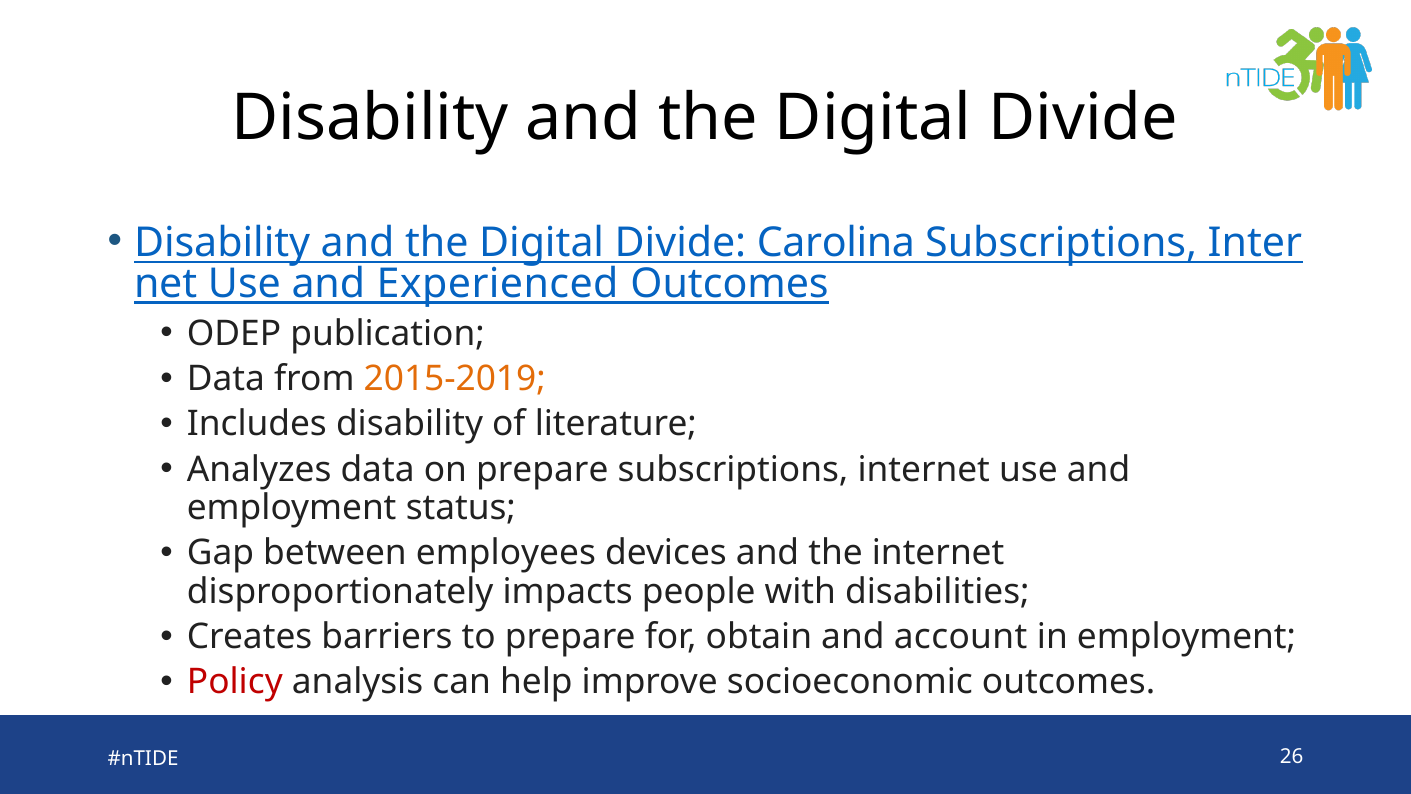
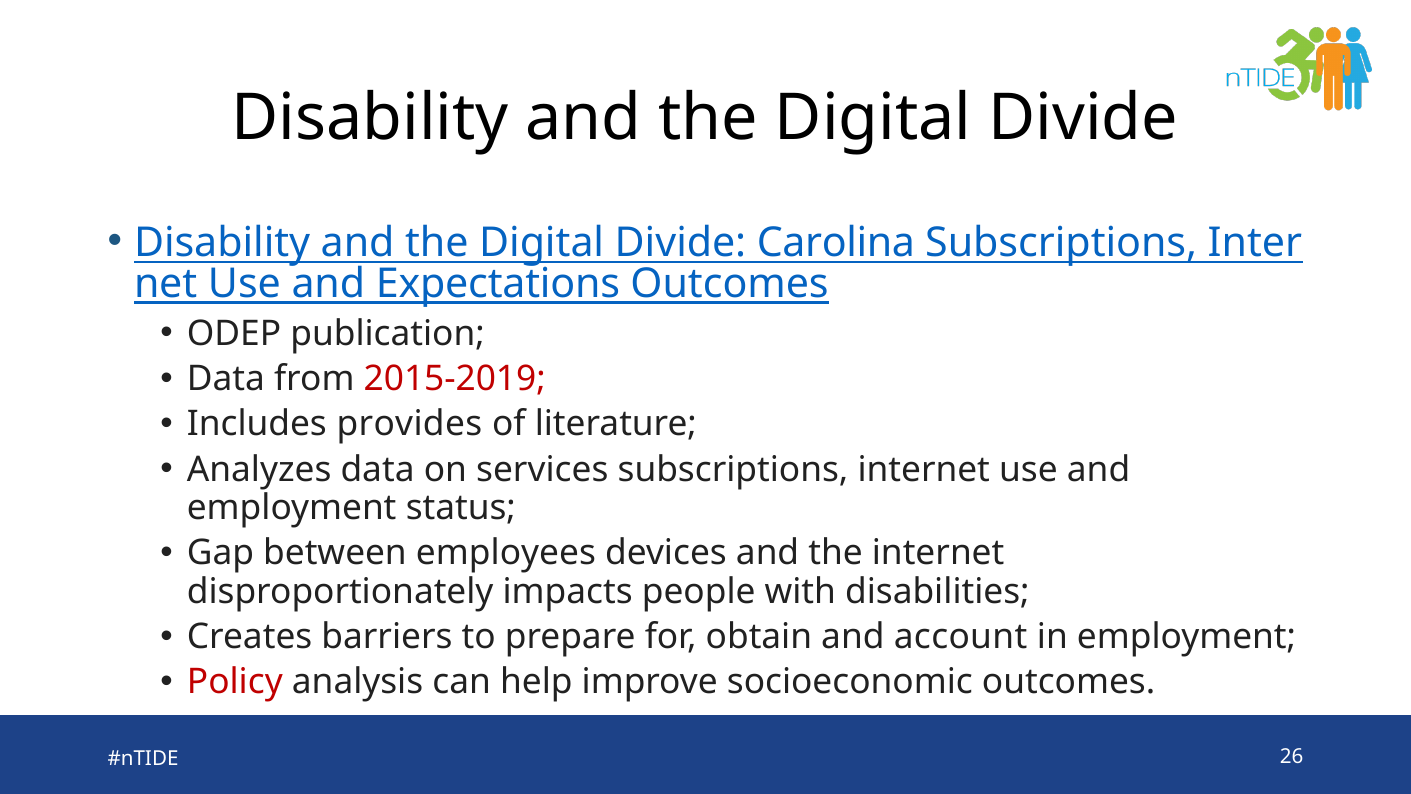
Experienced: Experienced -> Expectations
2015-2019 colour: orange -> red
Includes disability: disability -> provides
on prepare: prepare -> services
